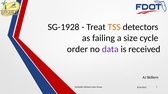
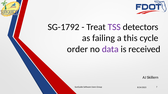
SG-1928: SG-1928 -> SG-1792
TSS colour: orange -> purple
size: size -> this
